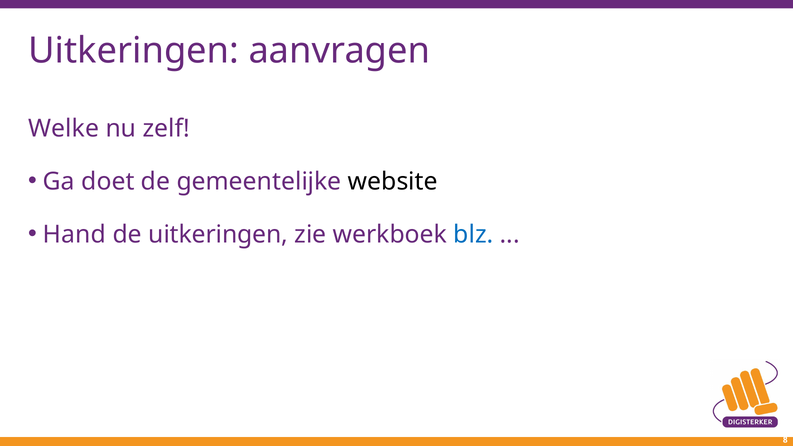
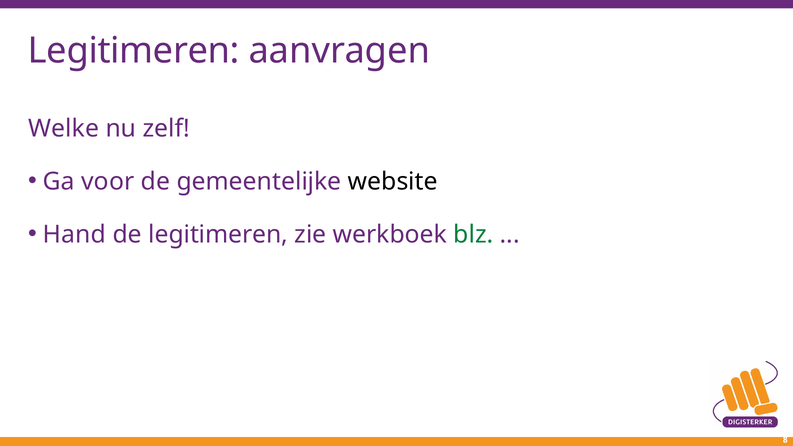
Uitkeringen at (134, 51): Uitkeringen -> Legitimeren
doet: doet -> voor
de uitkeringen: uitkeringen -> legitimeren
blz colour: blue -> green
